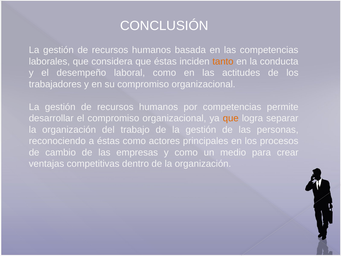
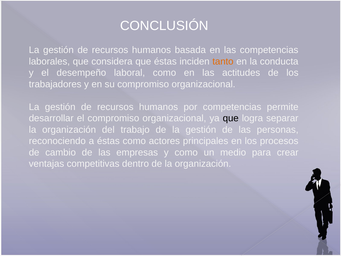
que at (231, 118) colour: orange -> black
